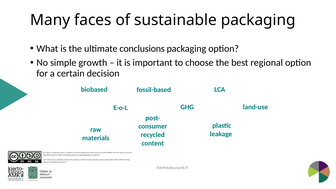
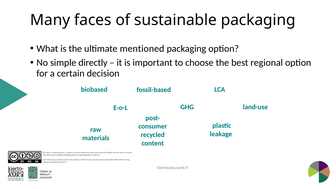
conclusions: conclusions -> mentioned
growth: growth -> directly
